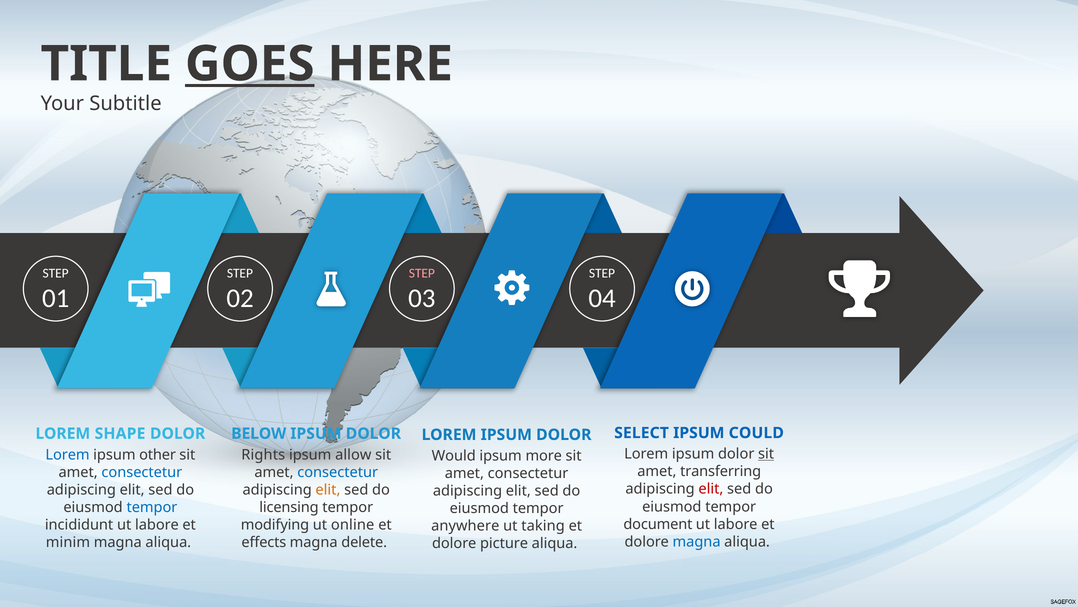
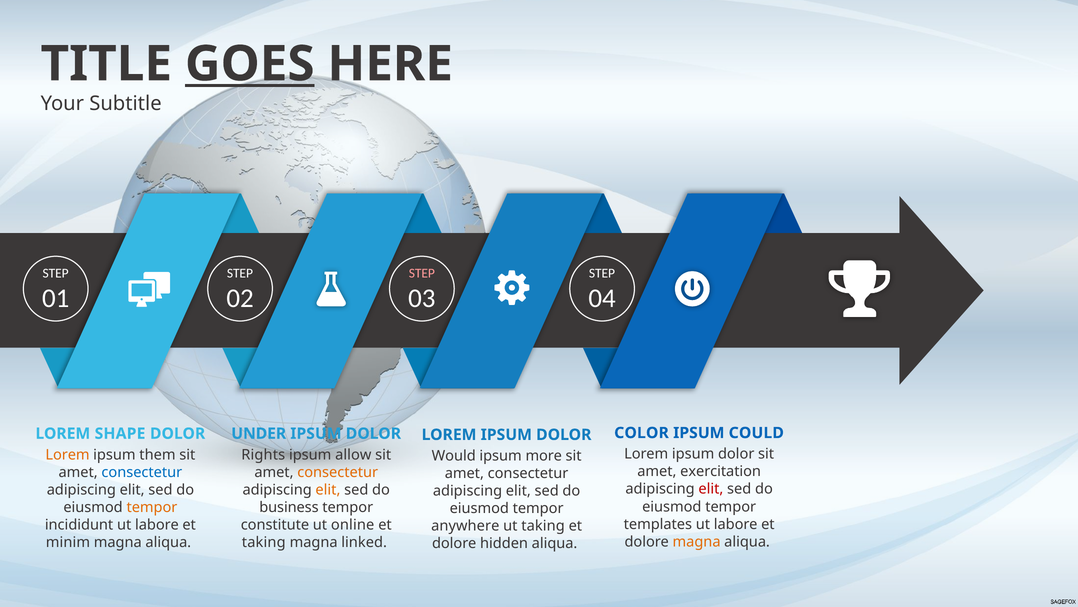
SELECT: SELECT -> COLOR
BELOW: BELOW -> UNDER
sit at (766, 454) underline: present -> none
Lorem at (68, 454) colour: blue -> orange
other: other -> them
transferring: transferring -> exercitation
consectetur at (338, 472) colour: blue -> orange
tempor at (152, 507) colour: blue -> orange
licensing: licensing -> business
document: document -> templates
modifying: modifying -> constitute
magna at (697, 541) colour: blue -> orange
effects at (264, 542): effects -> taking
delete: delete -> linked
picture: picture -> hidden
